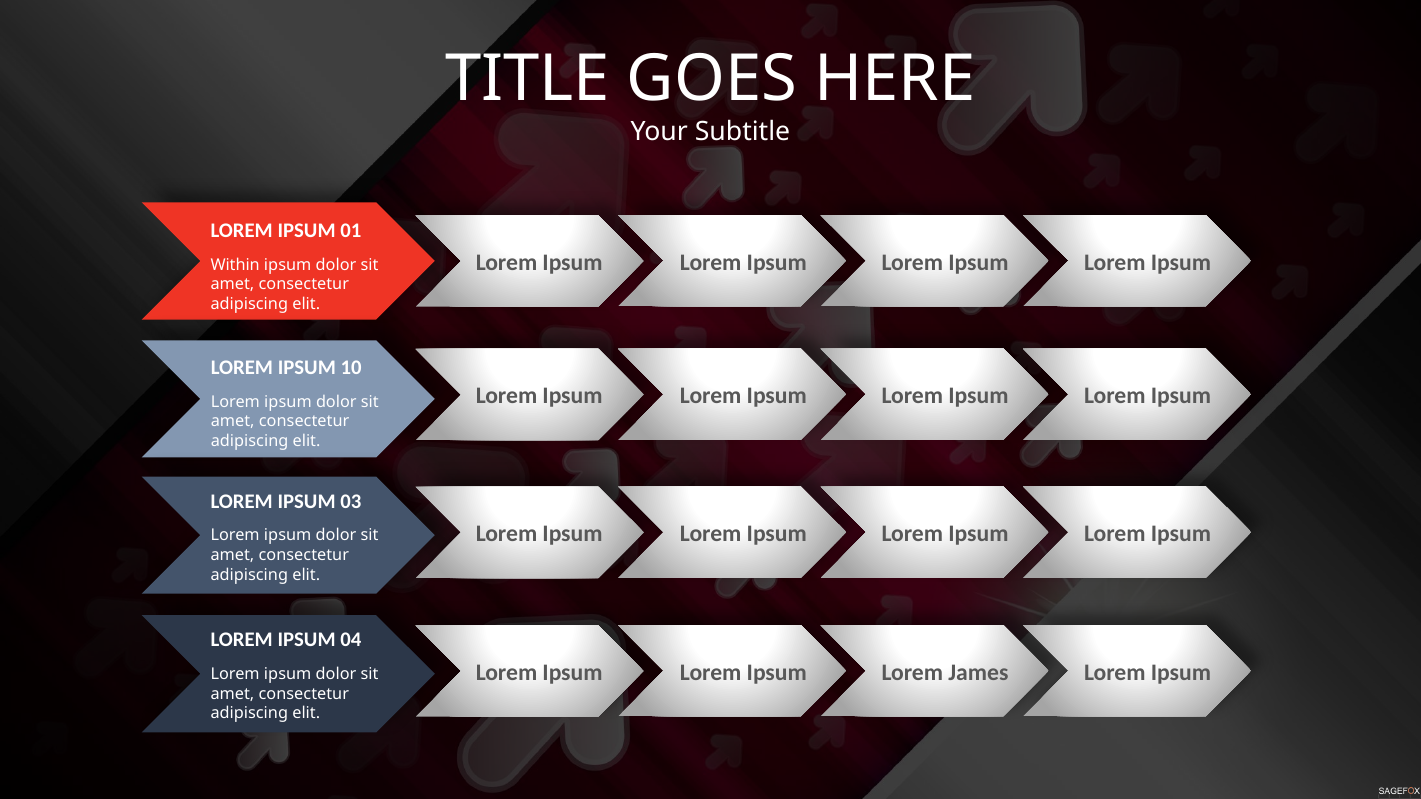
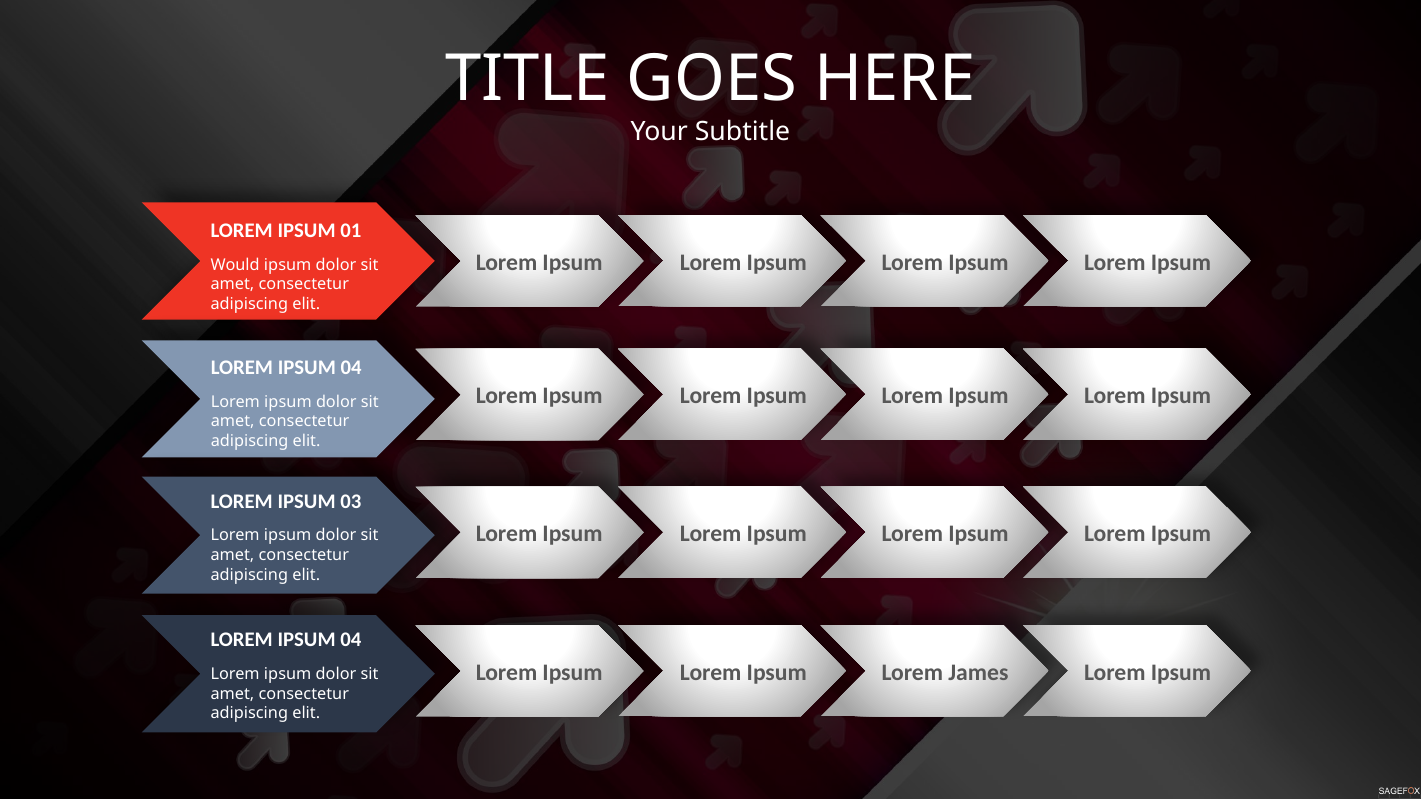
Within: Within -> Would
10 at (351, 368): 10 -> 04
